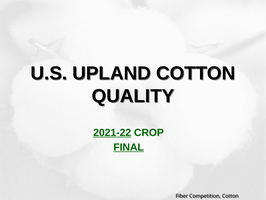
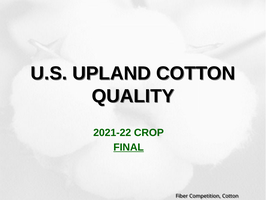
2021-22 underline: present -> none
